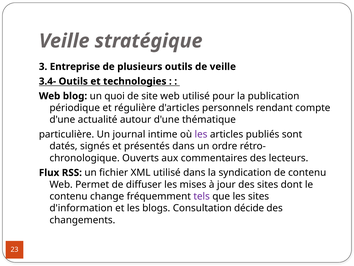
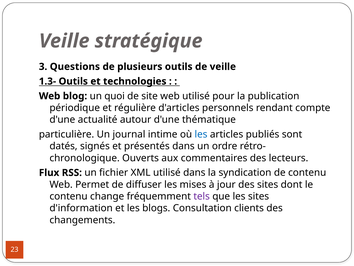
Entreprise: Entreprise -> Questions
3.4-: 3.4- -> 1.3-
les at (201, 134) colour: purple -> blue
décide: décide -> clients
